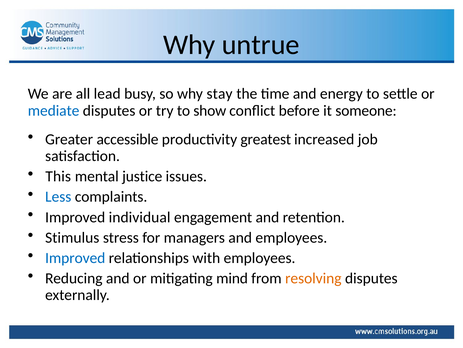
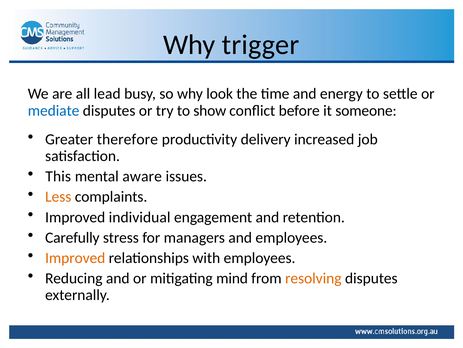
untrue: untrue -> trigger
stay: stay -> look
accessible: accessible -> therefore
greatest: greatest -> delivery
justice: justice -> aware
Less colour: blue -> orange
Stimulus: Stimulus -> Carefully
Improved at (75, 258) colour: blue -> orange
